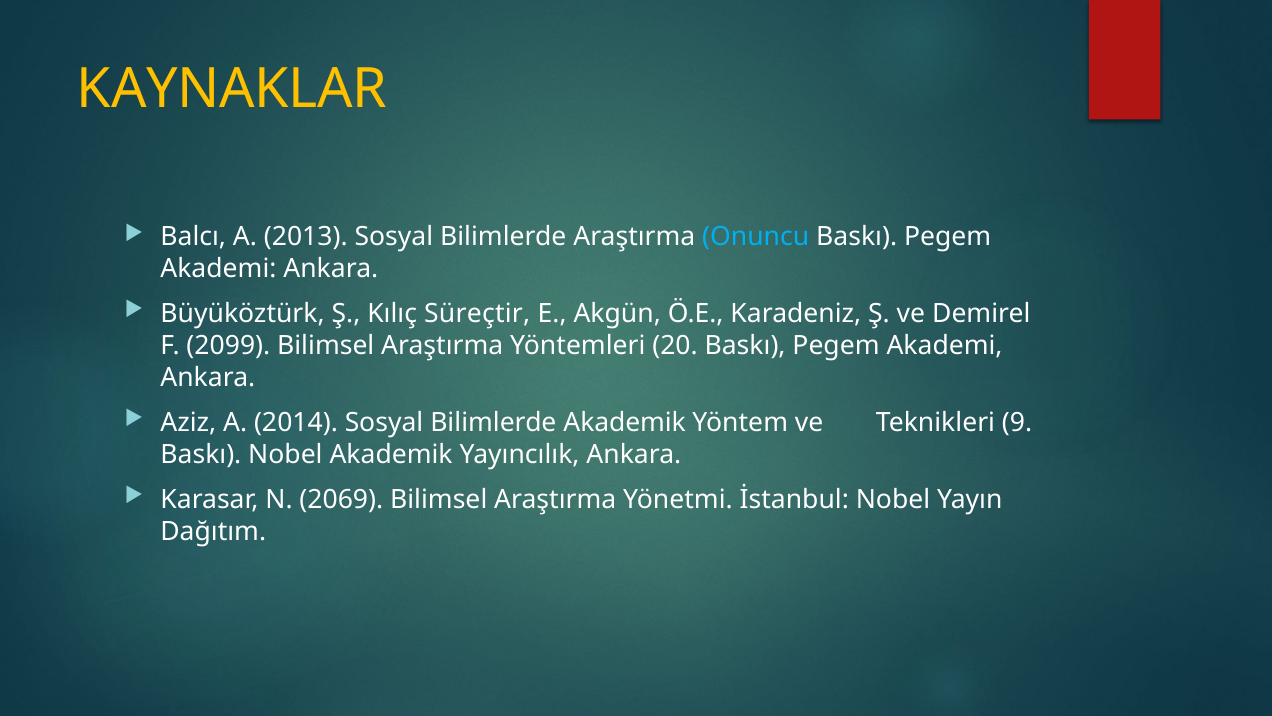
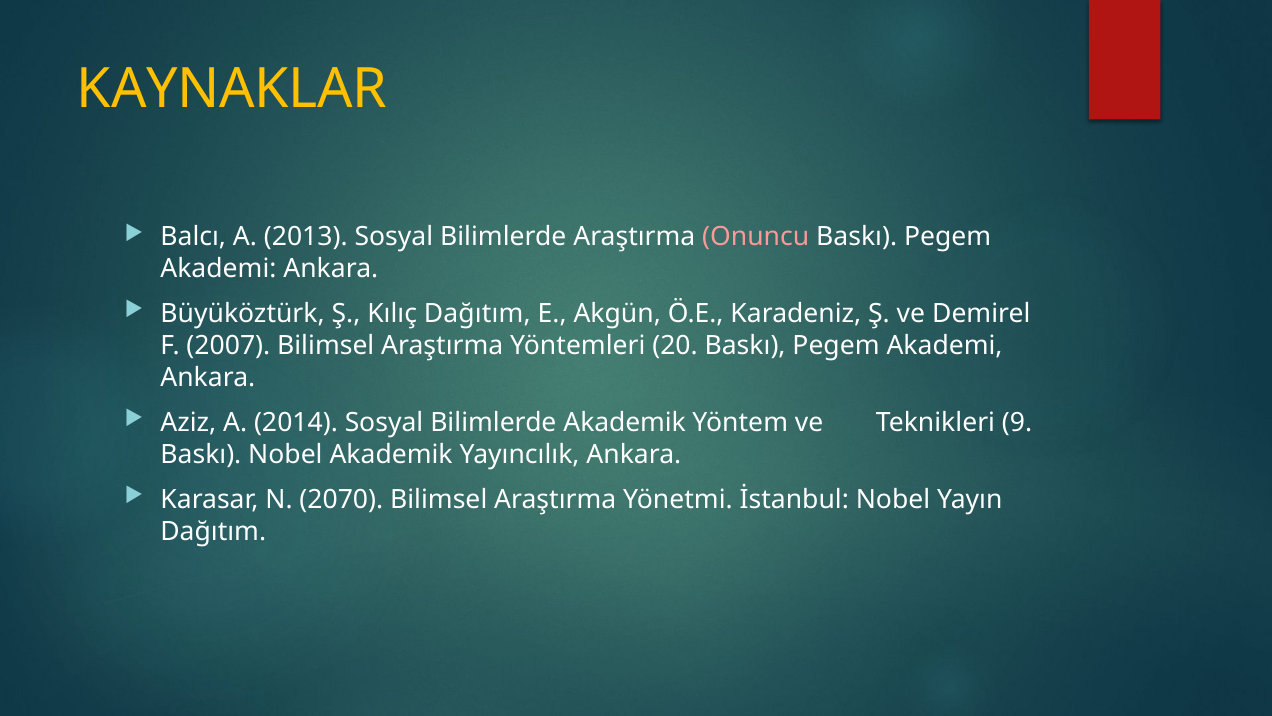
Onuncu colour: light blue -> pink
Kılıç Süreçtir: Süreçtir -> Dağıtım
2099: 2099 -> 2007
2069: 2069 -> 2070
